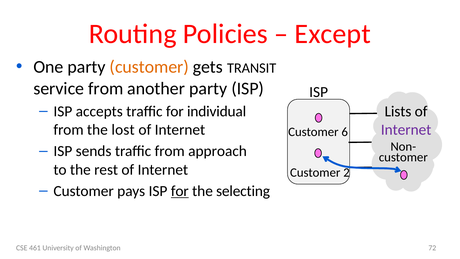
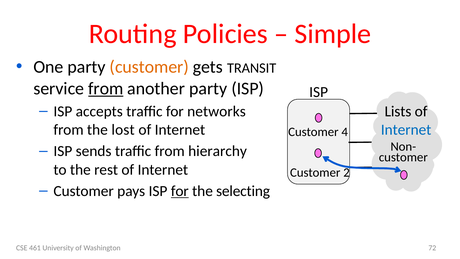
Except: Except -> Simple
from at (106, 88) underline: none -> present
individual: individual -> networks
Internet at (406, 130) colour: purple -> blue
6: 6 -> 4
approach: approach -> hierarchy
